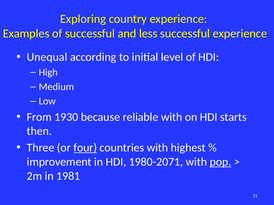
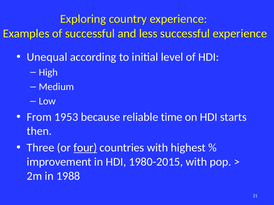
1930: 1930 -> 1953
reliable with: with -> time
1980-2071: 1980-2071 -> 1980-2015
pop underline: present -> none
1981: 1981 -> 1988
